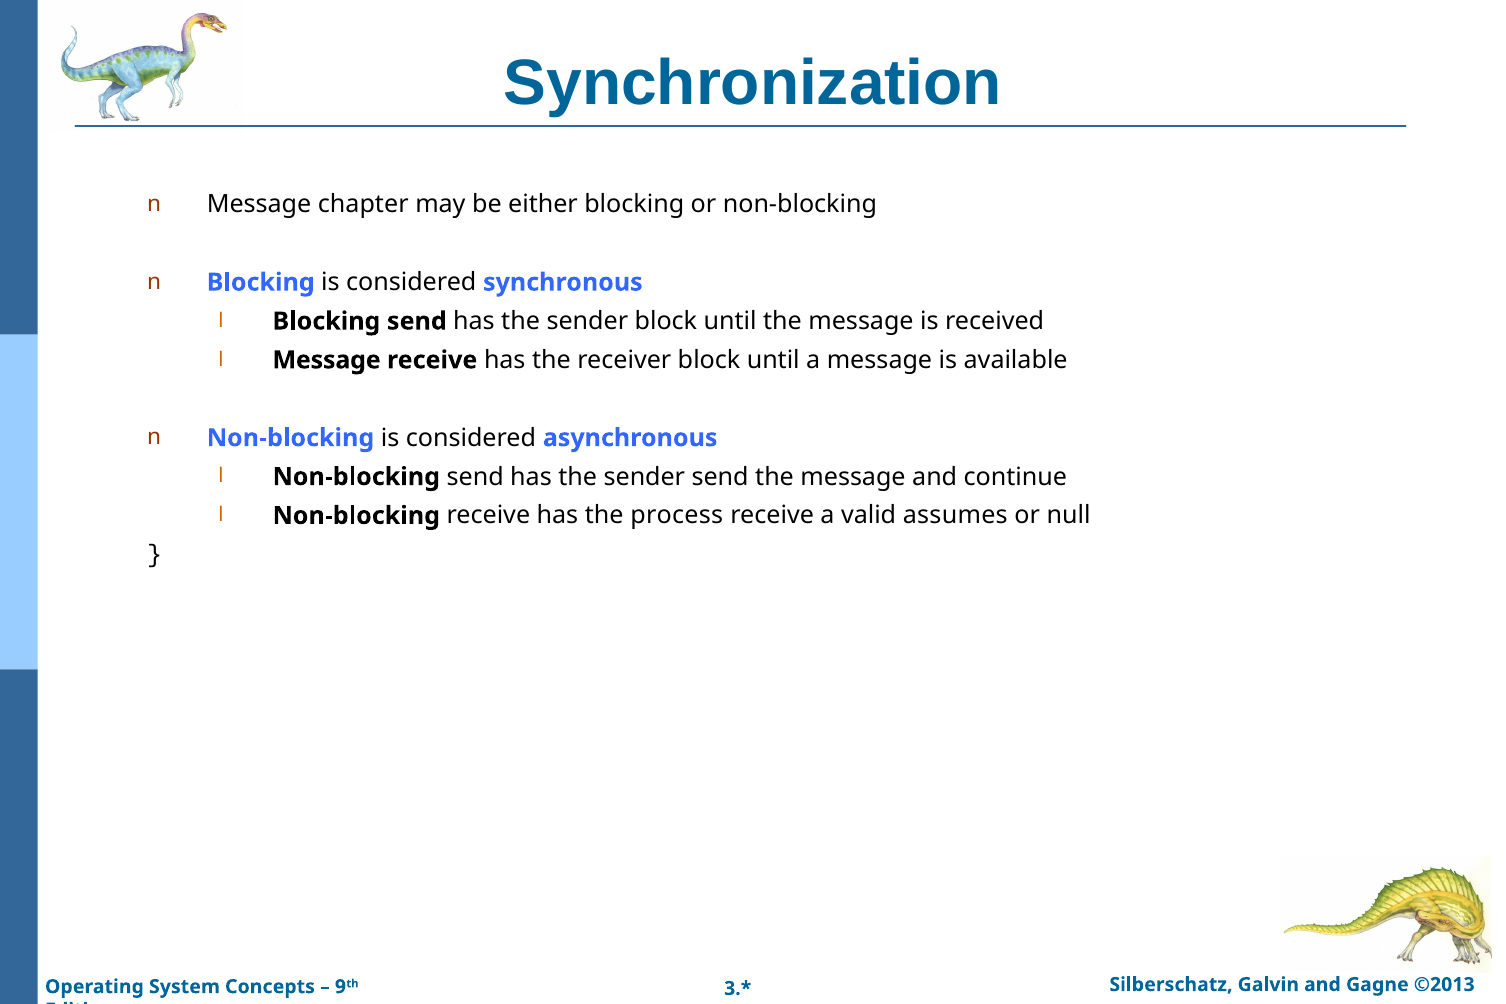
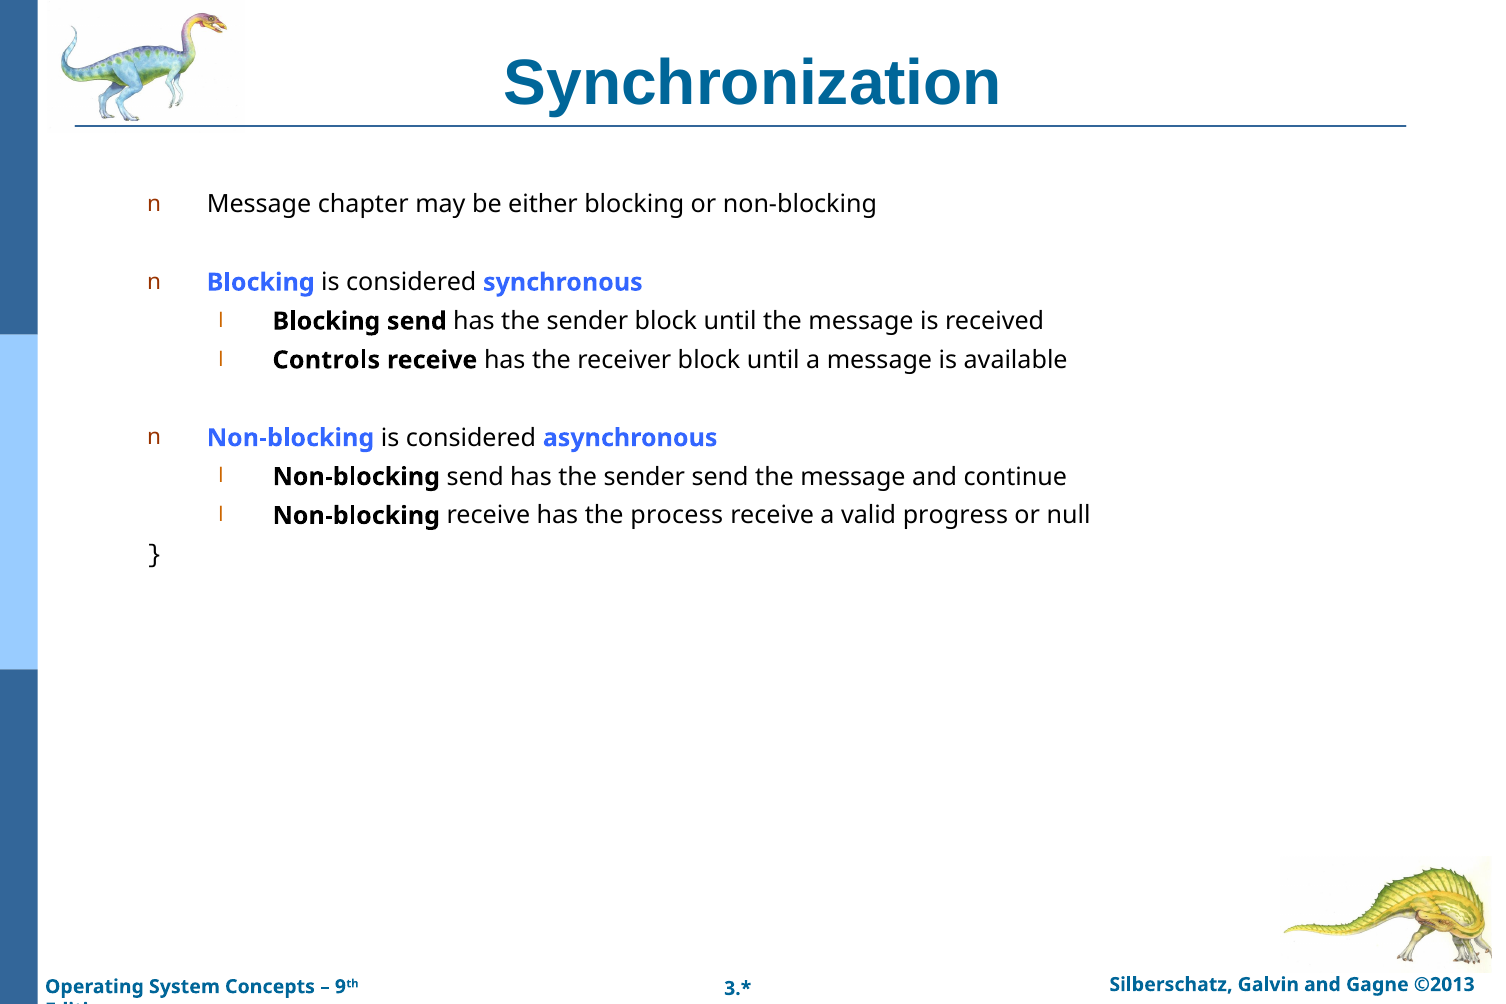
Message at (327, 360): Message -> Controls
assumes: assumes -> progress
